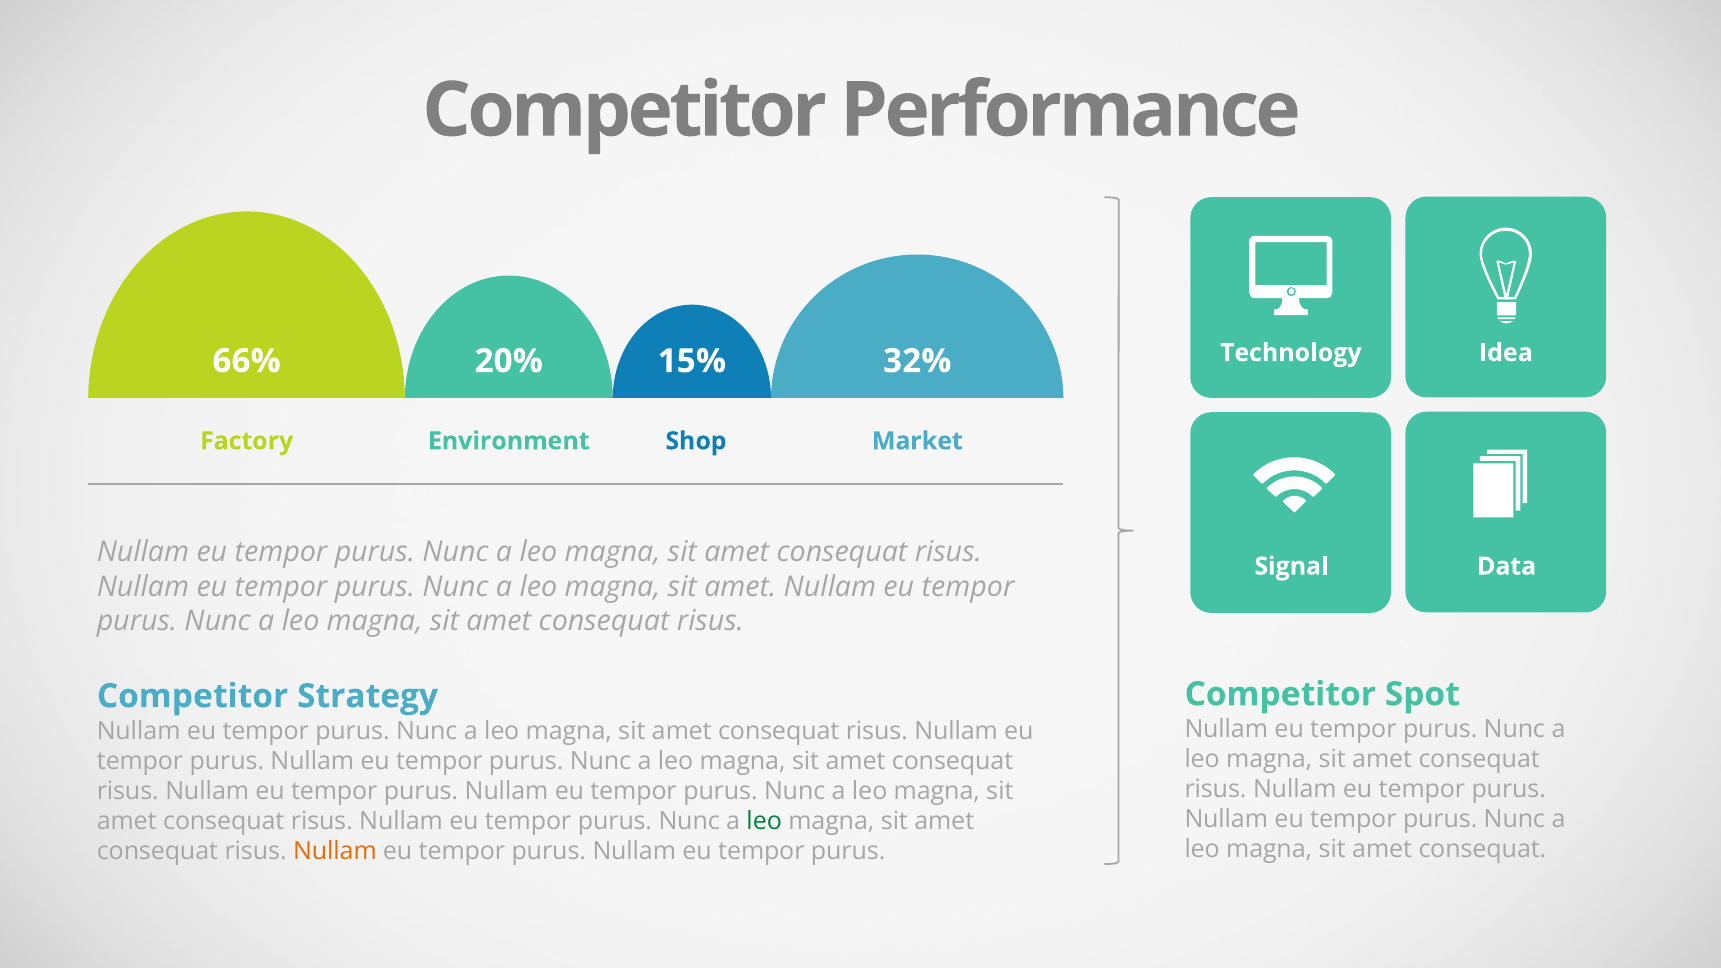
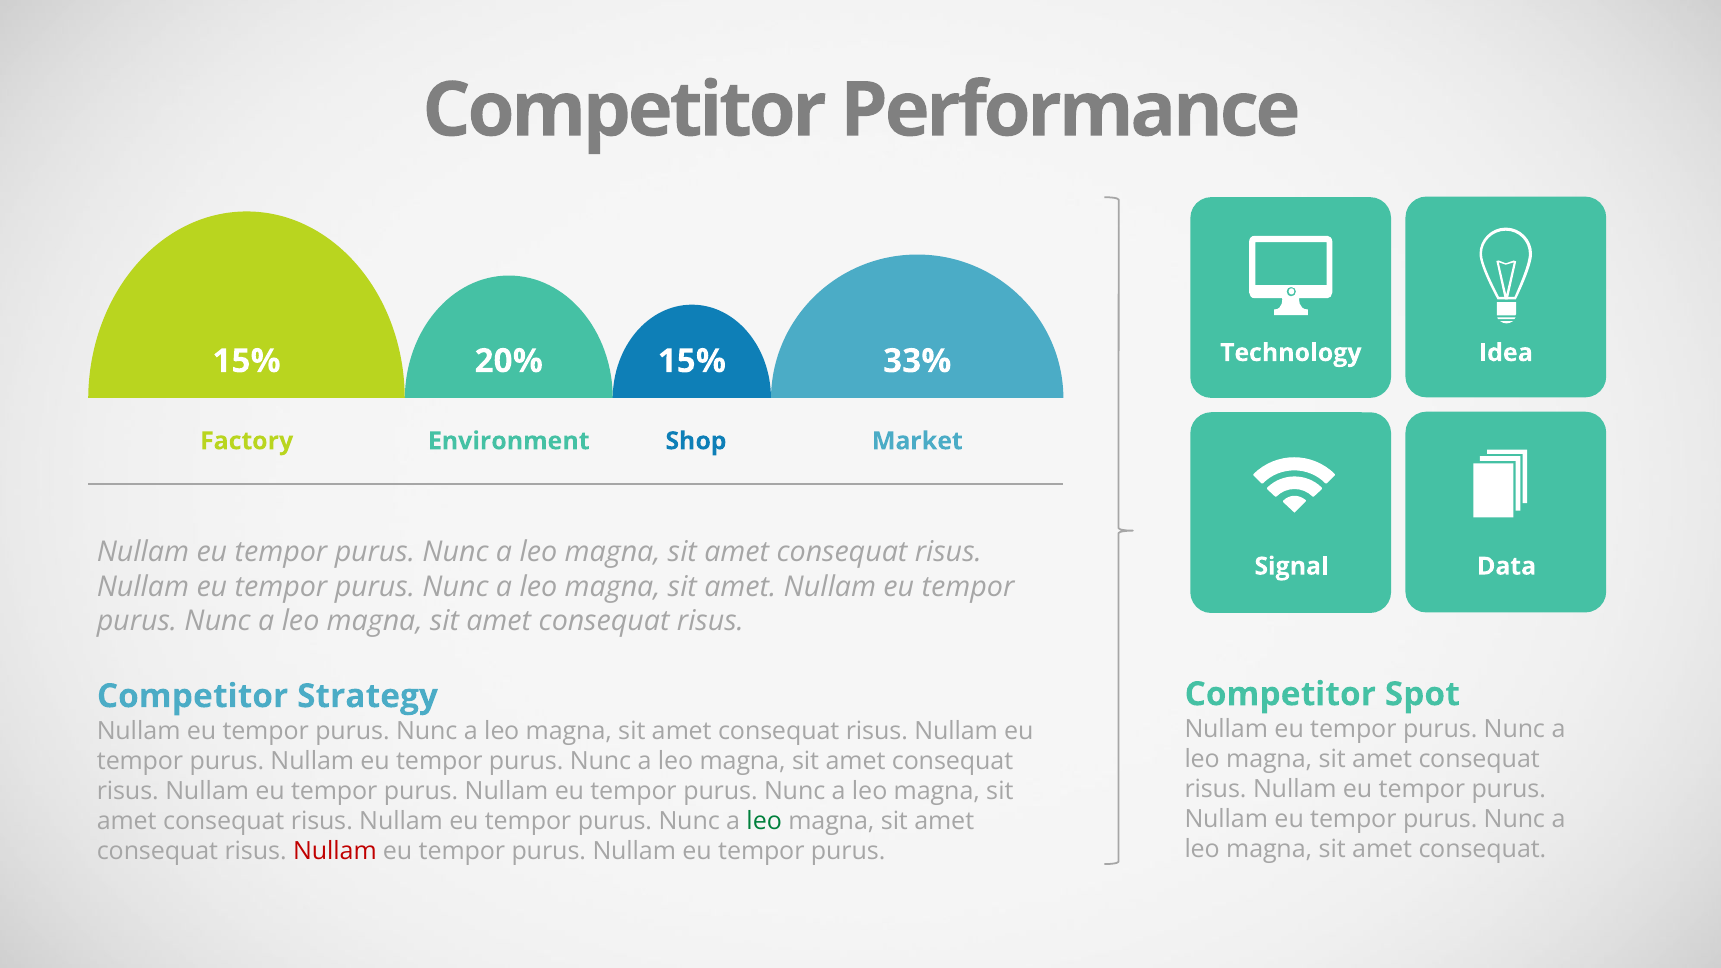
66% at (247, 361): 66% -> 15%
32%: 32% -> 33%
Nullam at (335, 851) colour: orange -> red
